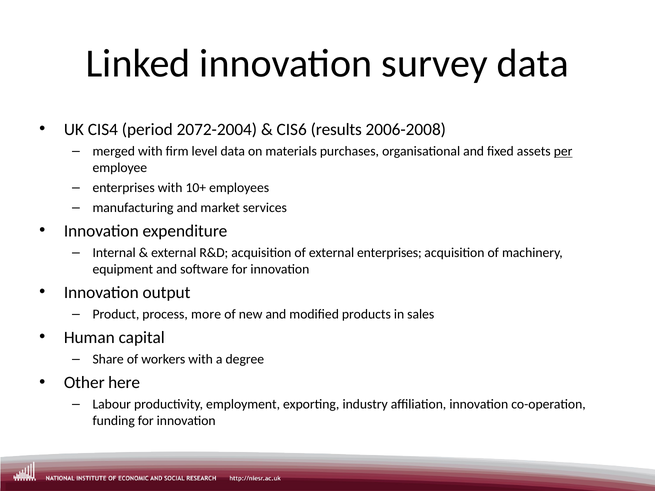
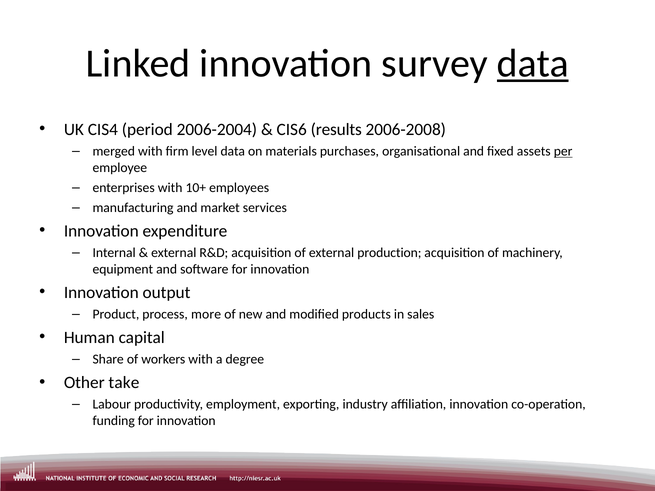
data at (533, 63) underline: none -> present
2072-2004: 2072-2004 -> 2006-2004
external enterprises: enterprises -> production
here: here -> take
